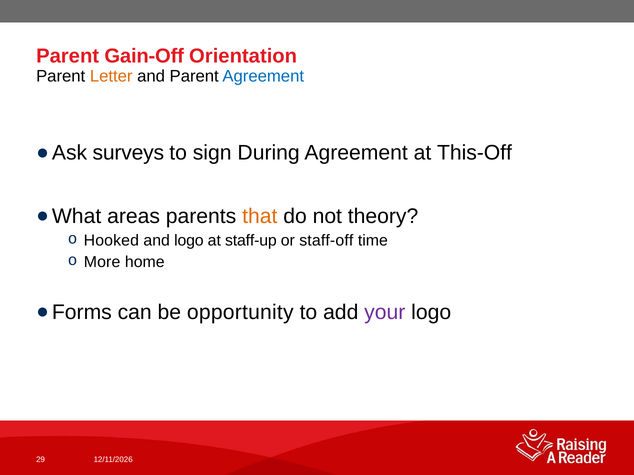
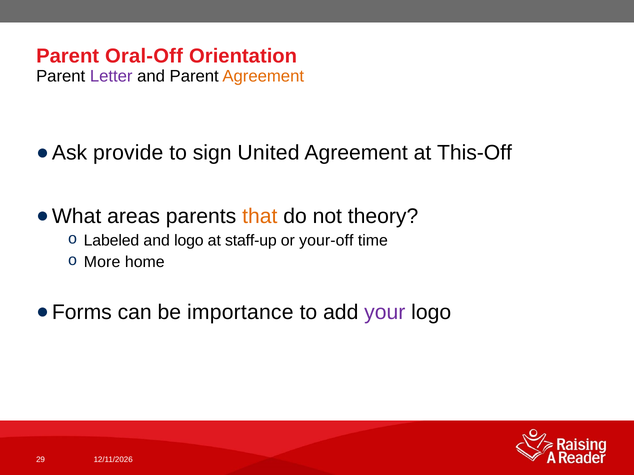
Gain-Off: Gain-Off -> Oral-Off
Letter colour: orange -> purple
Agreement at (263, 76) colour: blue -> orange
surveys: surveys -> provide
During: During -> United
Hooked: Hooked -> Labeled
staff-off: staff-off -> your-off
opportunity: opportunity -> importance
